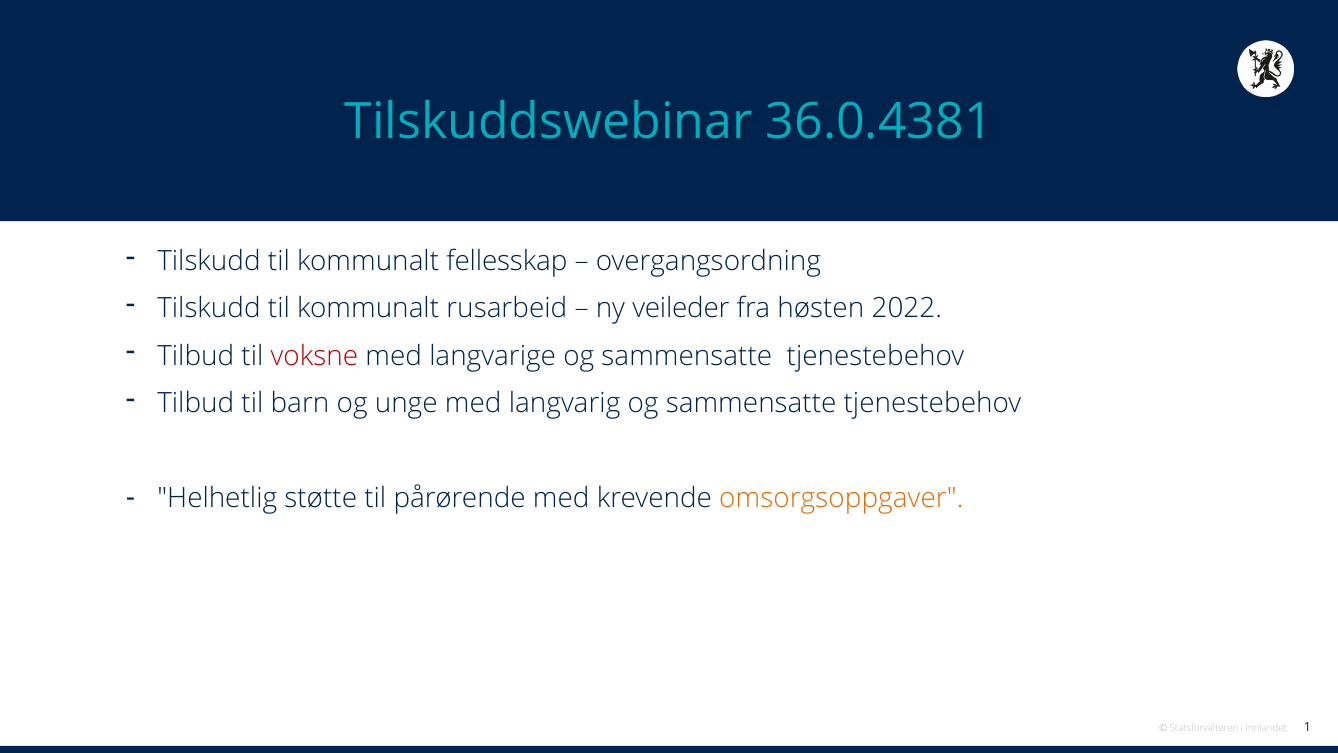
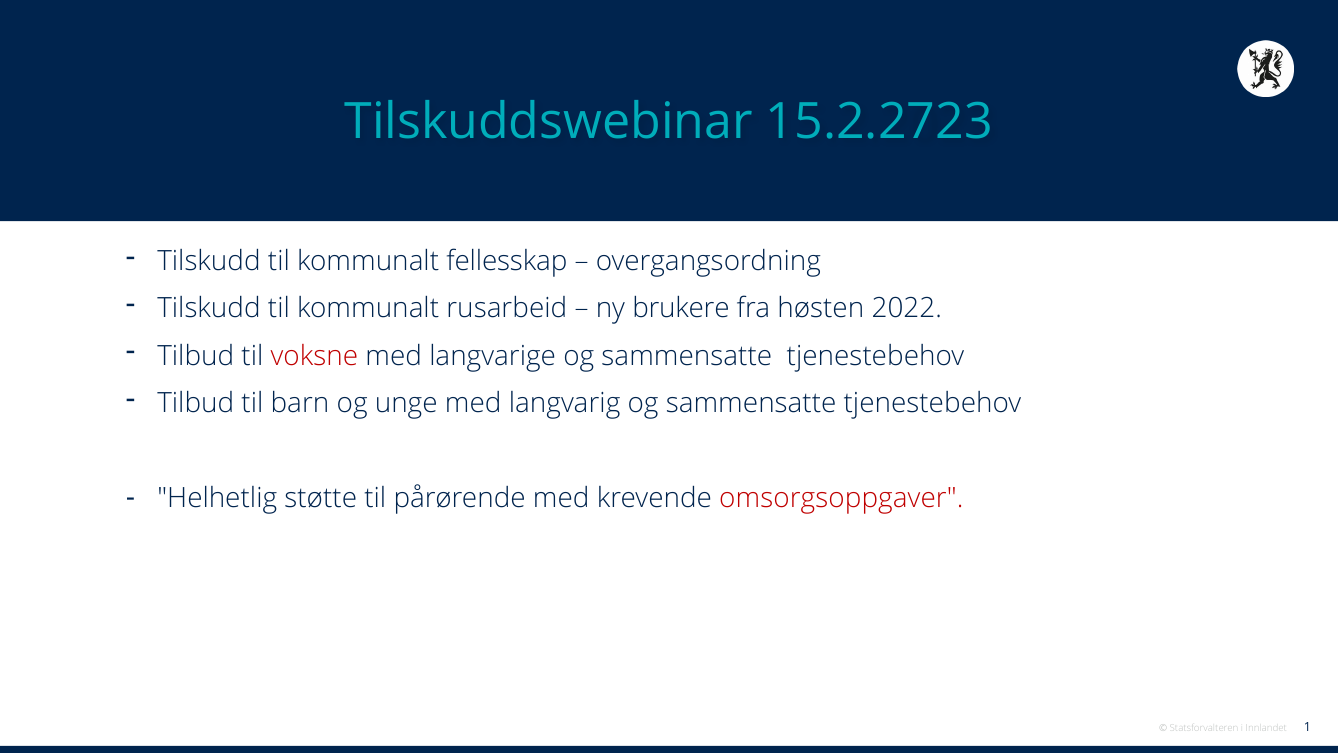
36.0.4381: 36.0.4381 -> 15.2.2723
veileder: veileder -> brukere
omsorgsoppgaver colour: orange -> red
